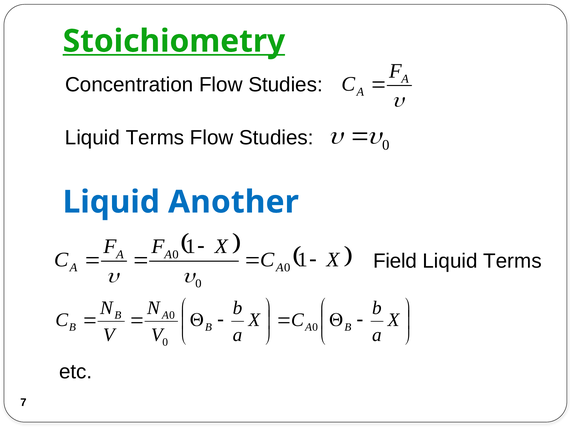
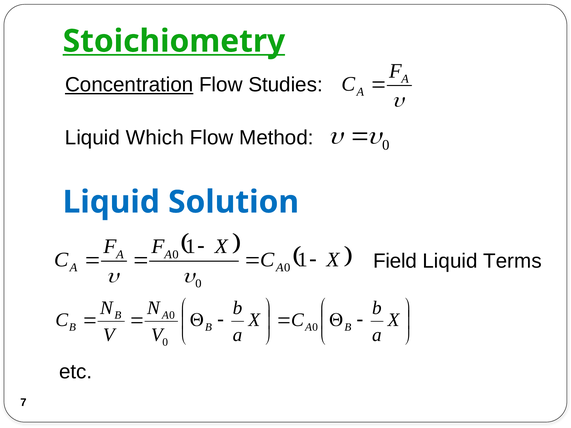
Concentration underline: none -> present
Terms at (155, 138): Terms -> Which
Studies at (276, 138): Studies -> Method
Another: Another -> Solution
